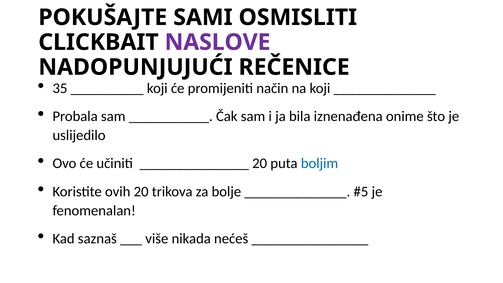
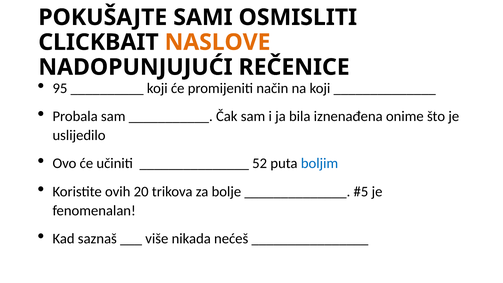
NASLOVE colour: purple -> orange
35: 35 -> 95
20 at (260, 163): 20 -> 52
